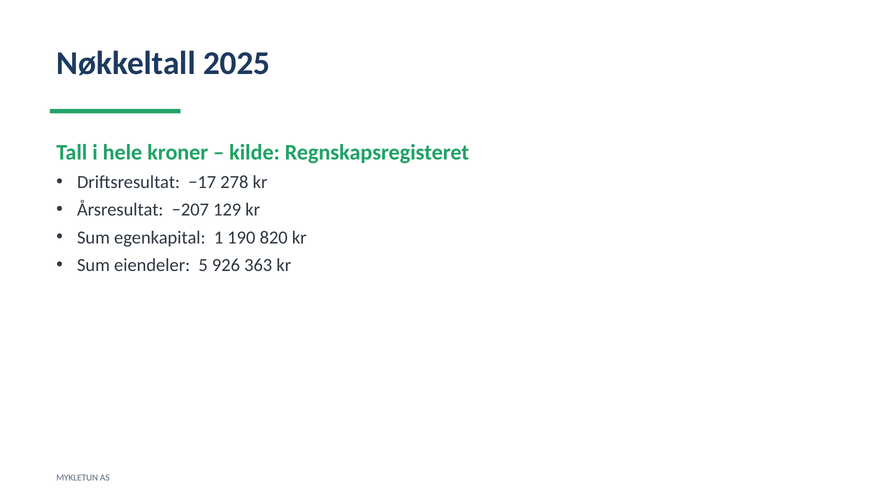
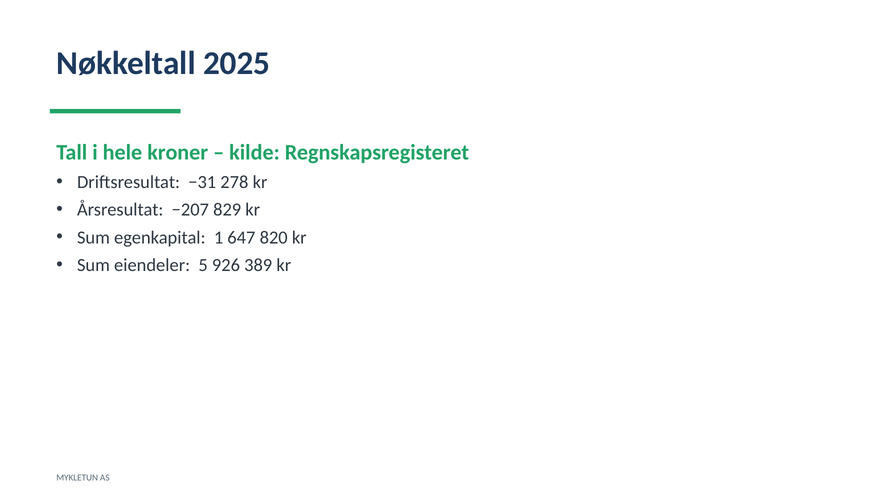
−17: −17 -> −31
129: 129 -> 829
190: 190 -> 647
363: 363 -> 389
